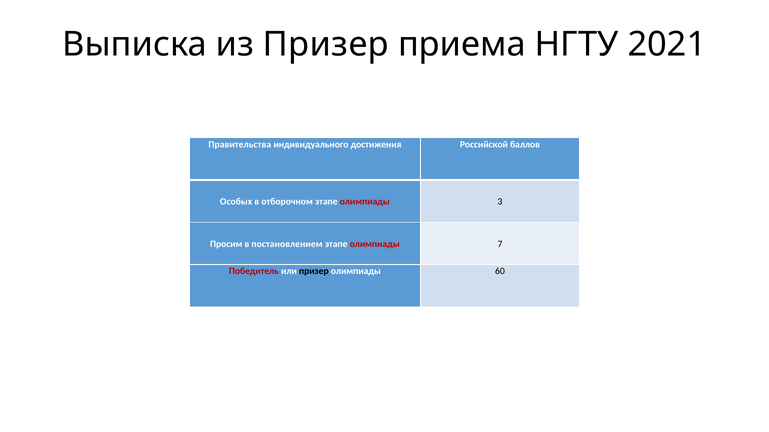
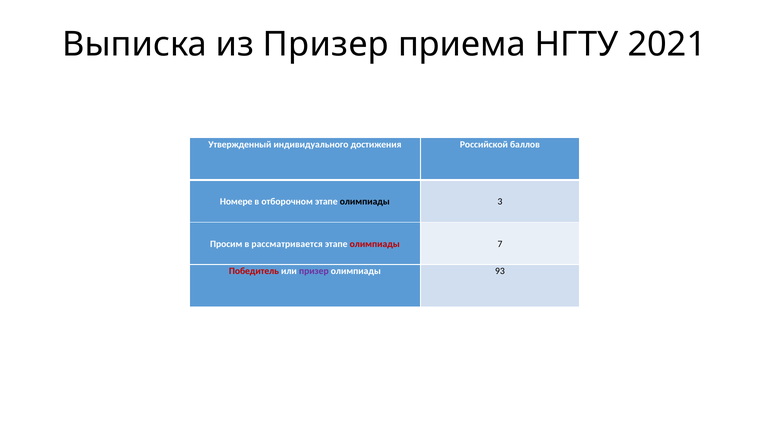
Правительства: Правительства -> Утвержденный
Особых: Особых -> Номере
олимпиады at (365, 202) colour: red -> black
постановлением: постановлением -> рассматривается
призер at (314, 272) colour: black -> purple
60: 60 -> 93
